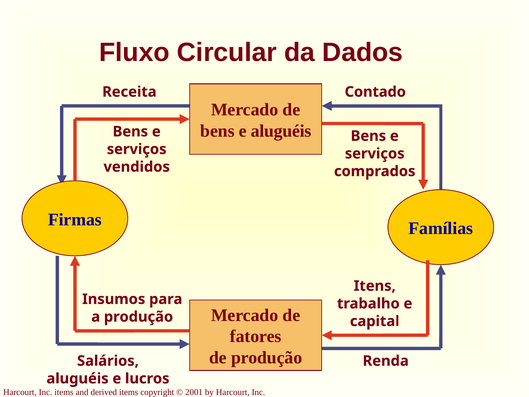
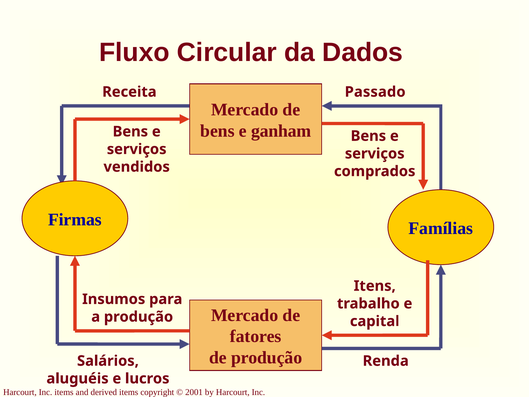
Contado: Contado -> Passado
e aluguéis: aluguéis -> ganham
